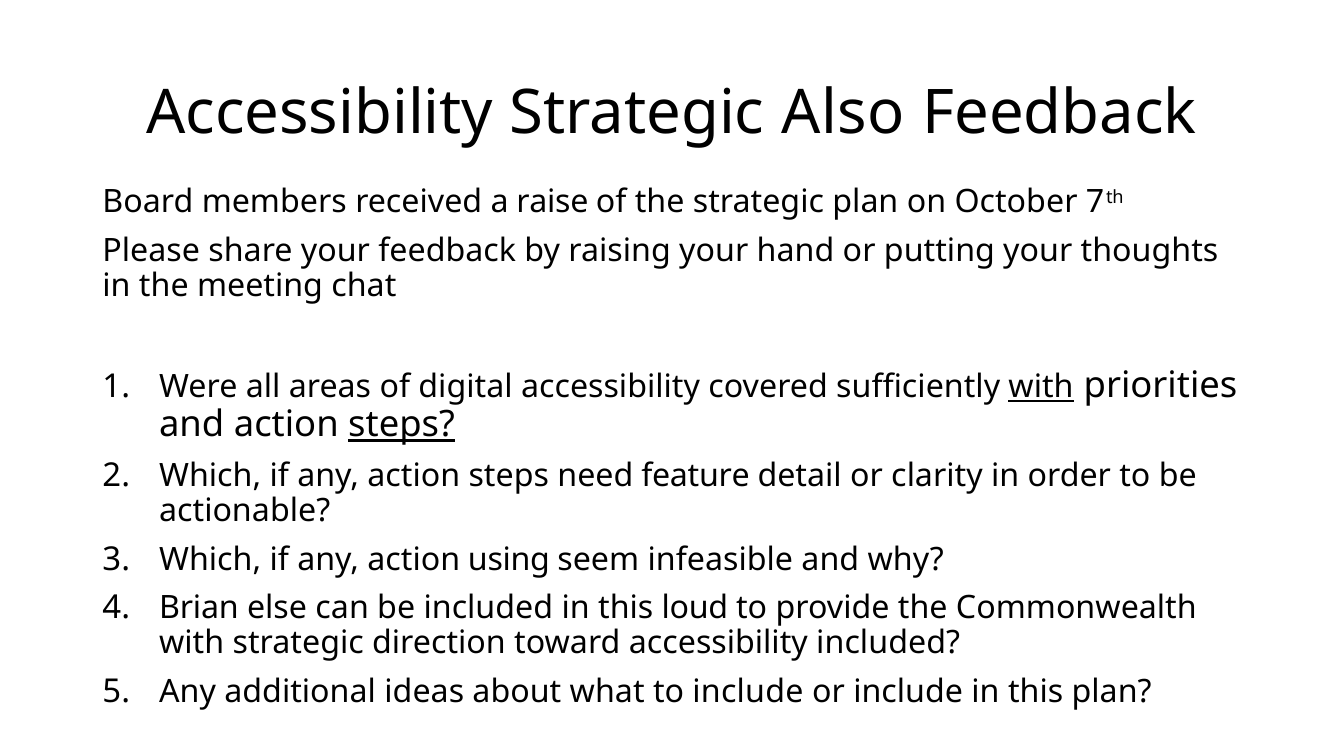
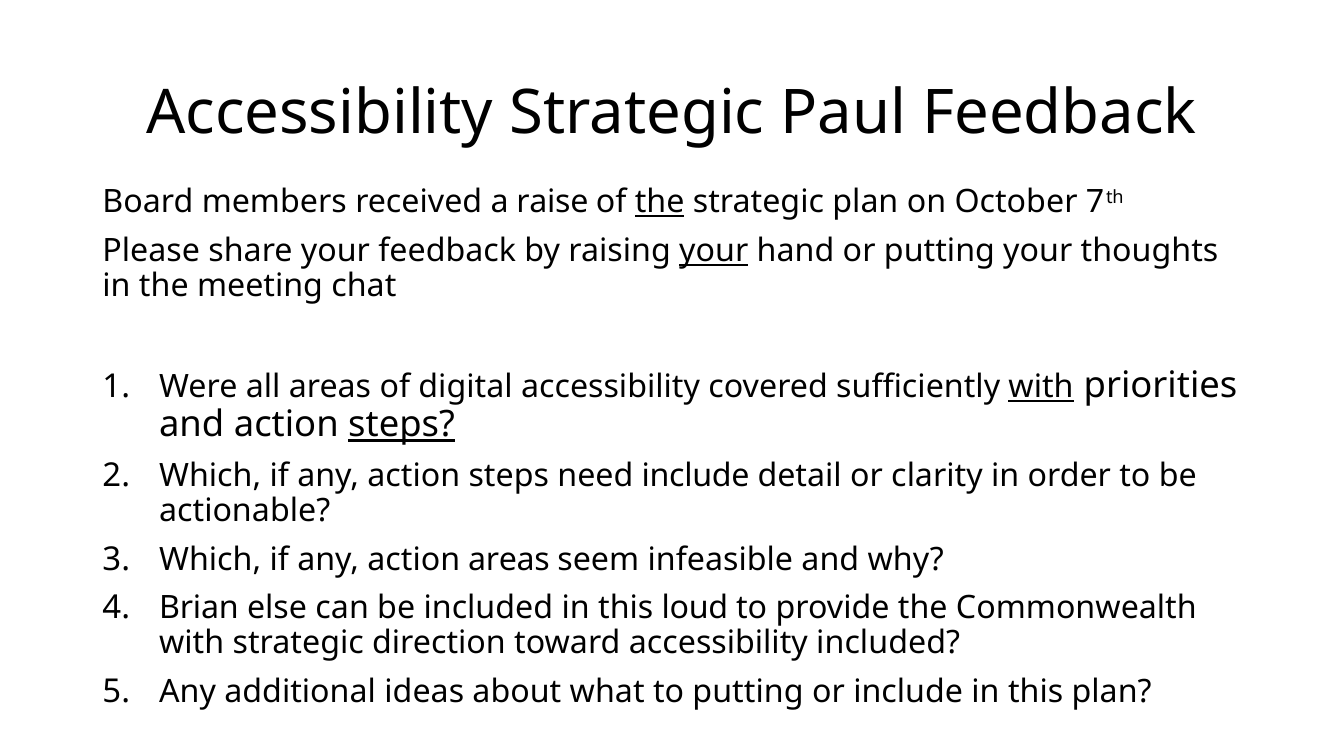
Also: Also -> Paul
the at (660, 202) underline: none -> present
your at (714, 251) underline: none -> present
need feature: feature -> include
action using: using -> areas
to include: include -> putting
